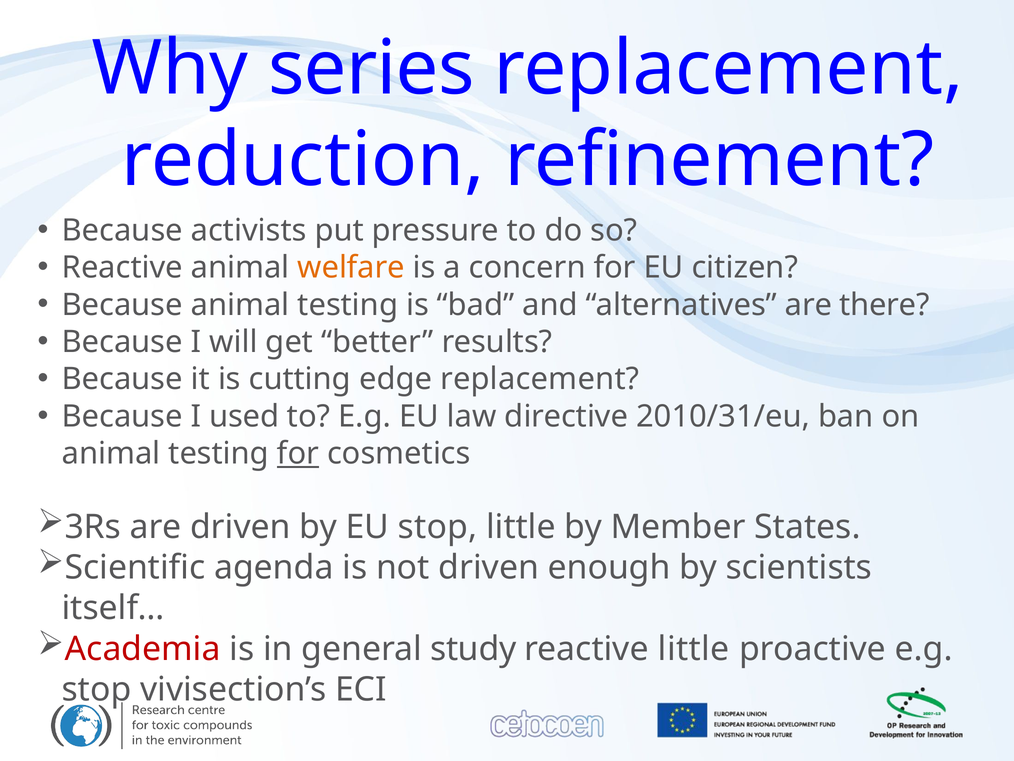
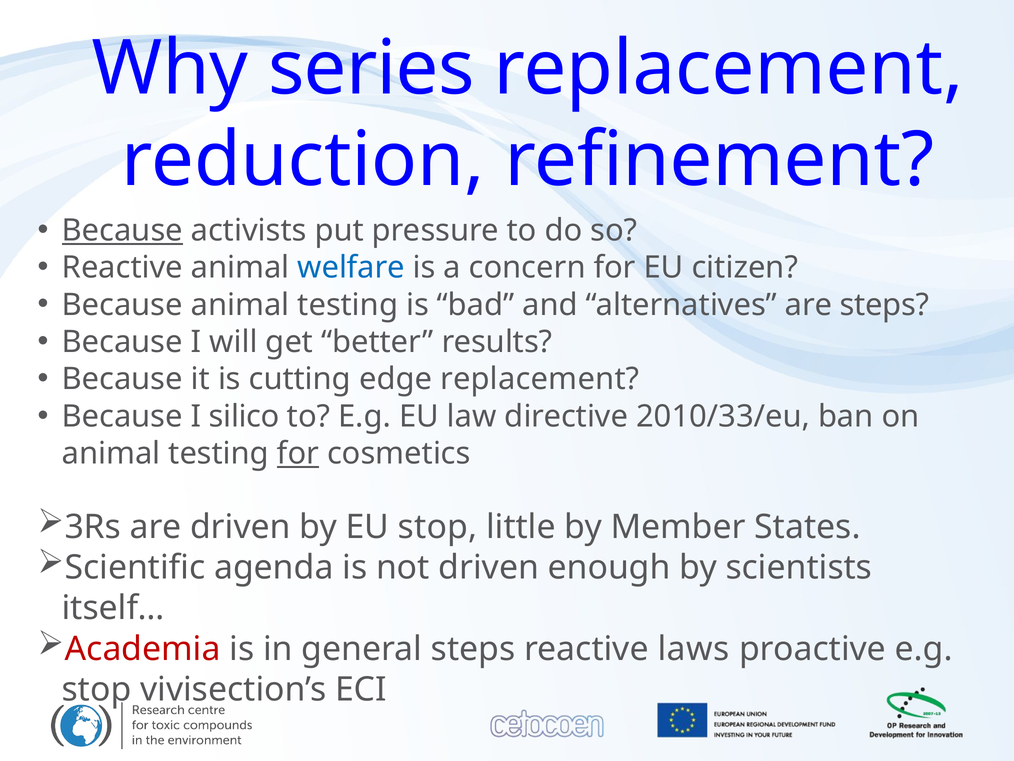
Because at (122, 230) underline: none -> present
welfare colour: orange -> blue
are there: there -> steps
used: used -> silico
2010/31/eu: 2010/31/eu -> 2010/33/eu
general study: study -> steps
reactive little: little -> laws
